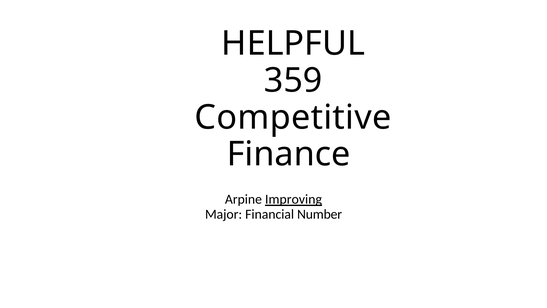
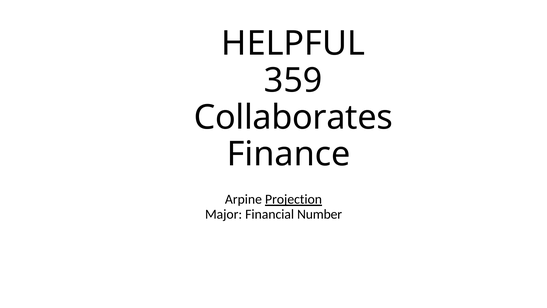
Competitive: Competitive -> Collaborates
Improving: Improving -> Projection
